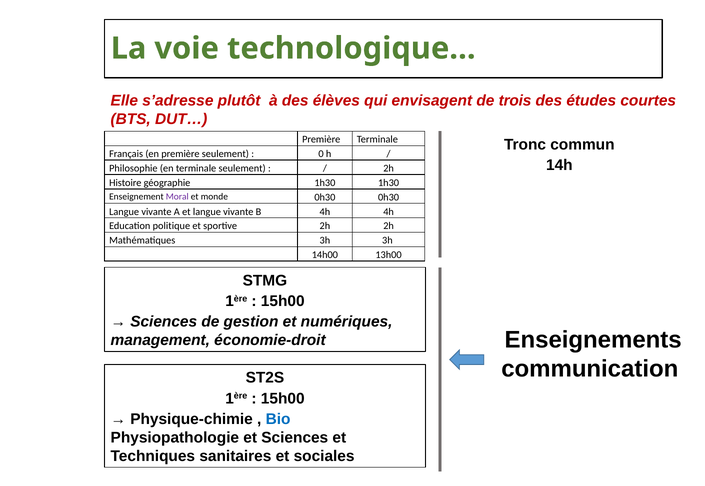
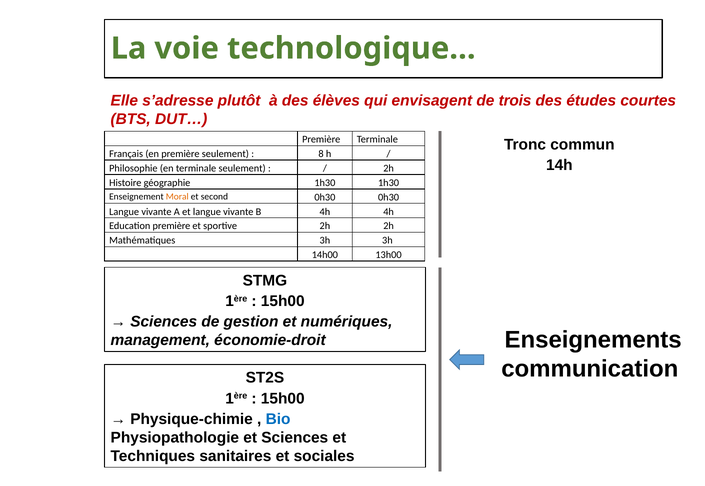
0: 0 -> 8
Moral colour: purple -> orange
monde: monde -> second
Education politique: politique -> première
